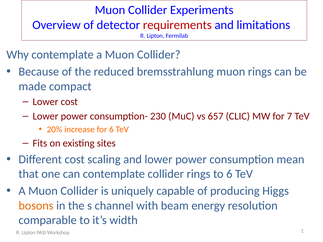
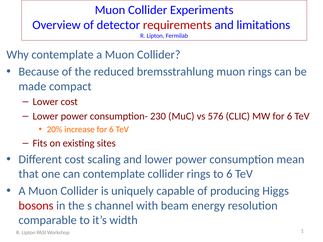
657: 657 -> 576
MW for 7: 7 -> 6
bosons colour: orange -> red
